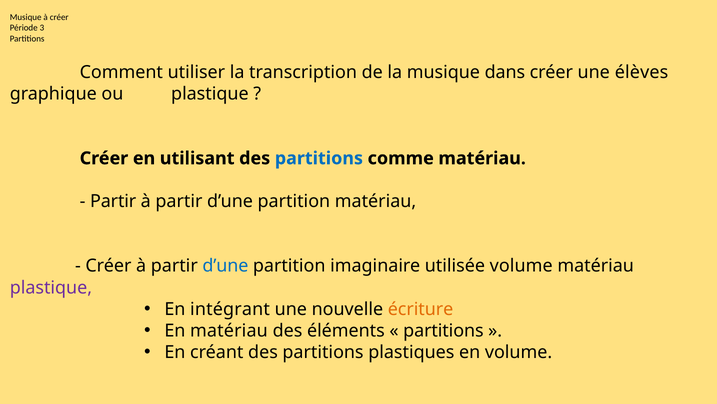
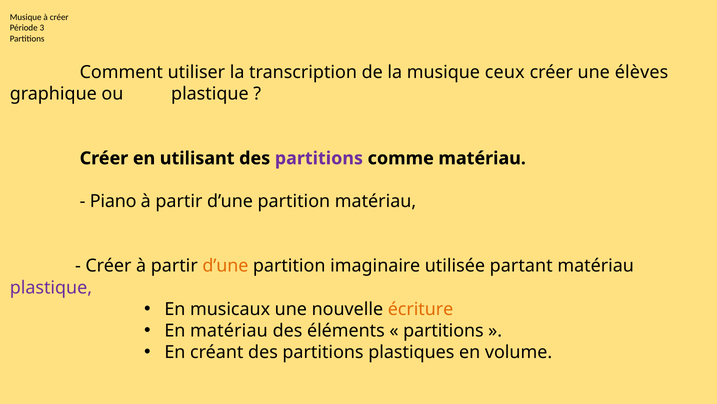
dans: dans -> ceux
partitions at (319, 158) colour: blue -> purple
Partir at (113, 201): Partir -> Piano
d’une at (225, 266) colour: blue -> orange
utilisée volume: volume -> partant
intégrant: intégrant -> musicaux
